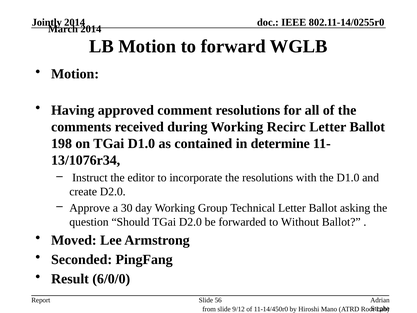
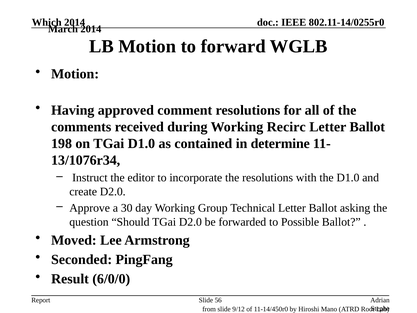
Jointly: Jointly -> Which
Without: Without -> Possible
